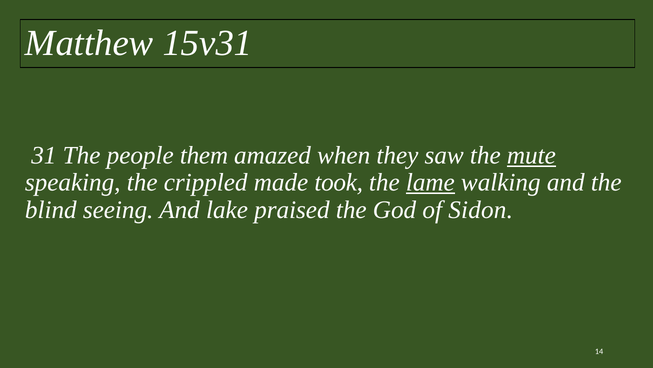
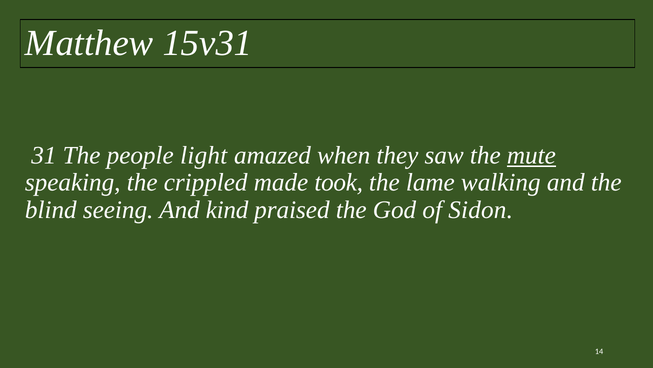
them: them -> light
lame underline: present -> none
lake: lake -> kind
